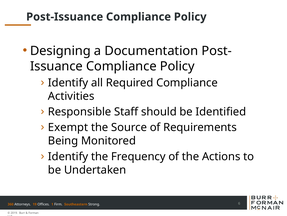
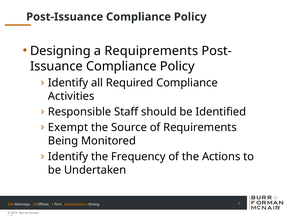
Documentation: Documentation -> Requiprements
